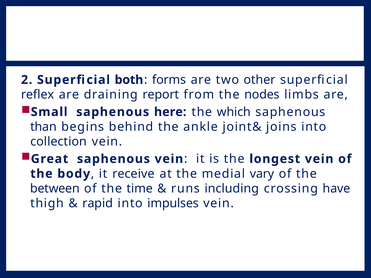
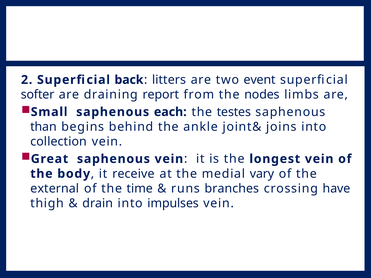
both: both -> back
forms: forms -> litters
other: other -> event
reflex: reflex -> softer
here: here -> each
which: which -> testes
between: between -> external
including: including -> branches
rapid: rapid -> drain
